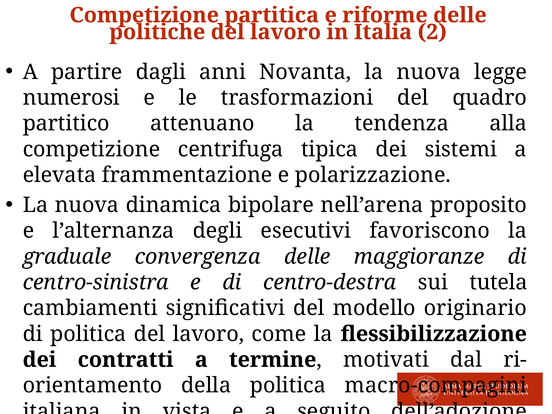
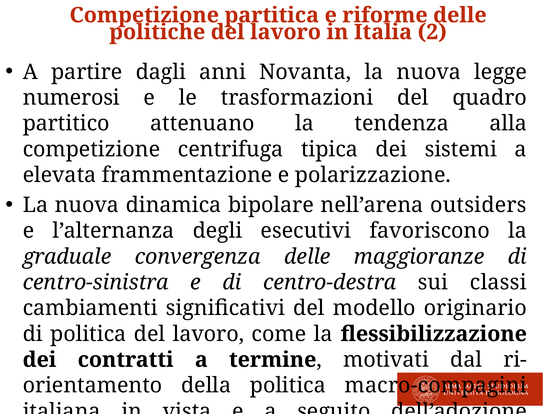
proposito: proposito -> outsiders
tutela: tutela -> classi
